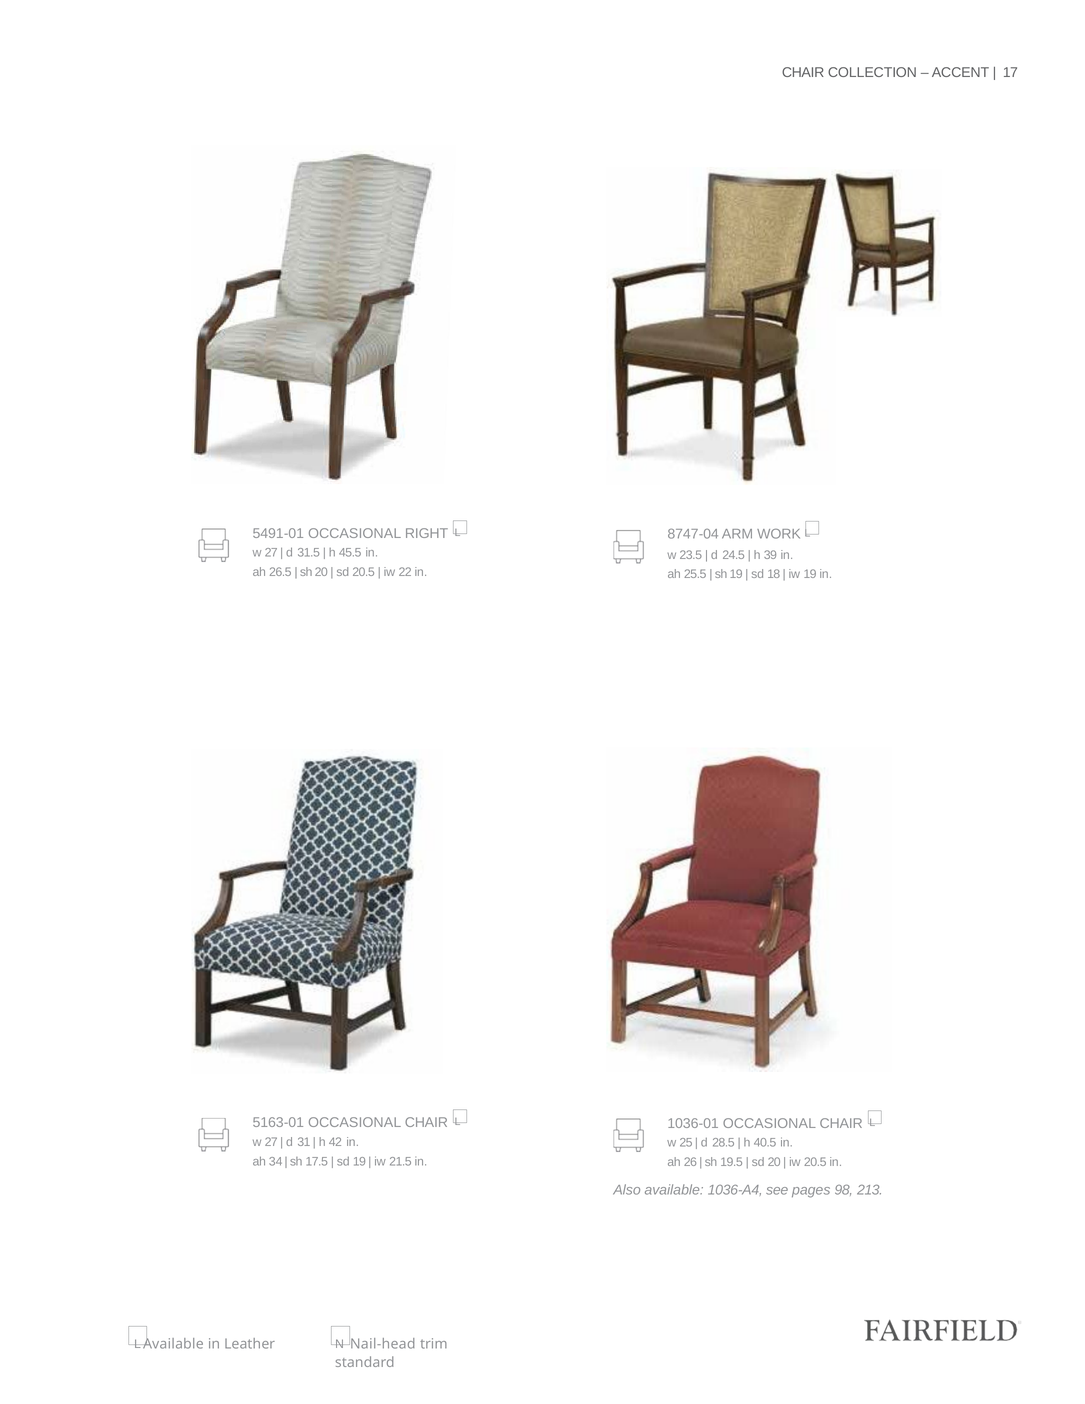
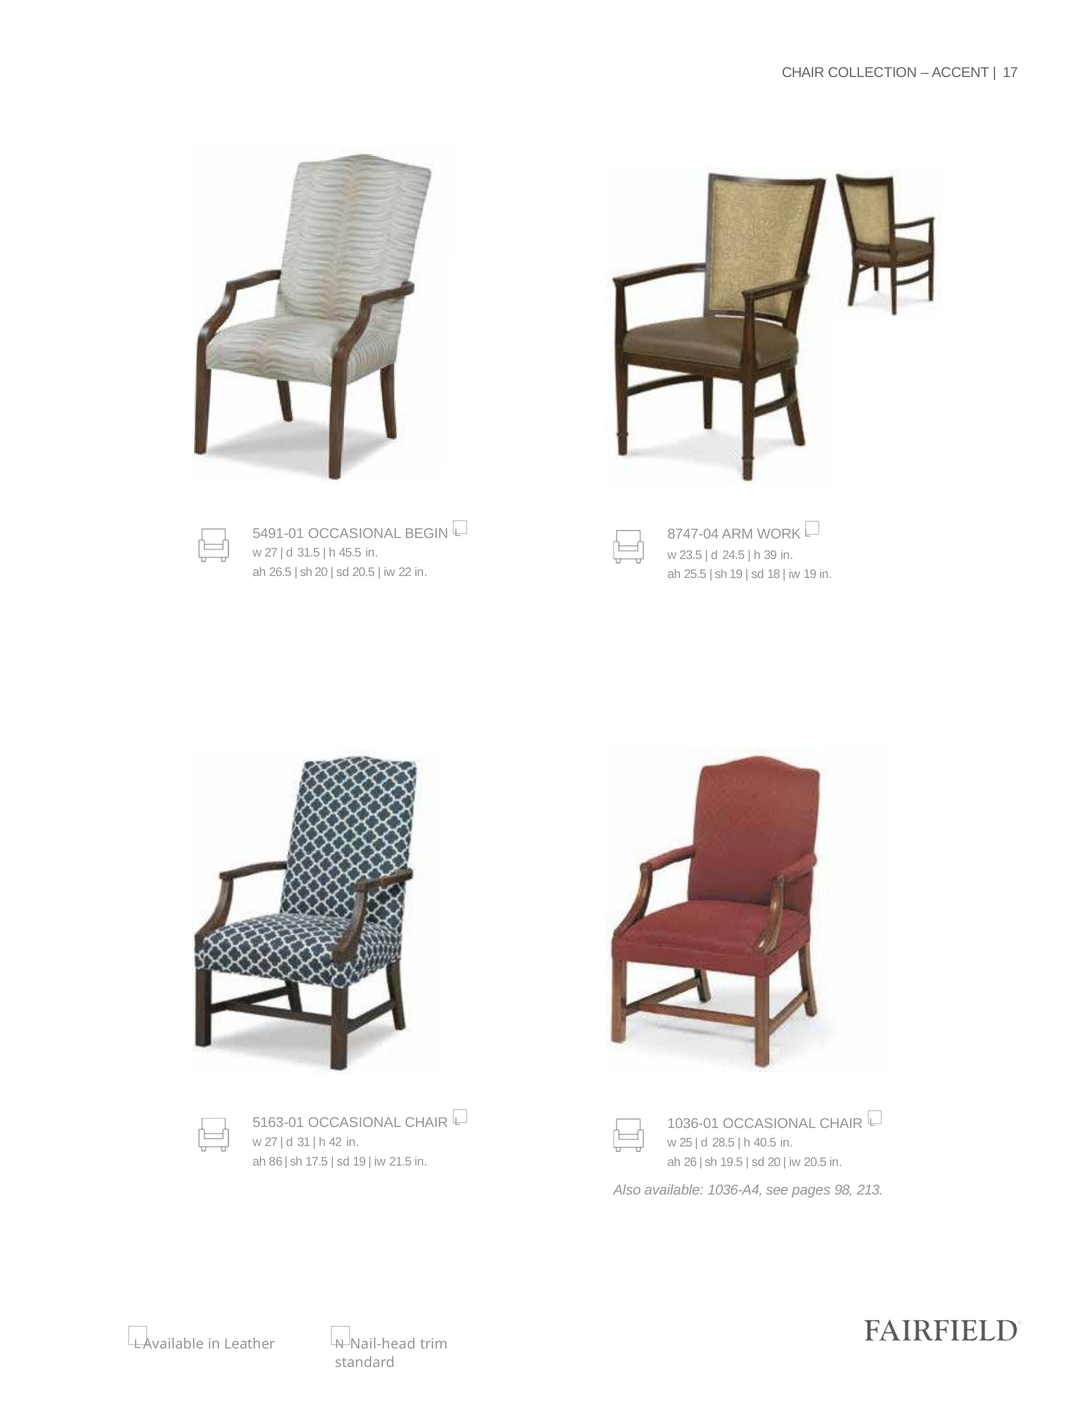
RIGHT: RIGHT -> BEGIN
34: 34 -> 86
